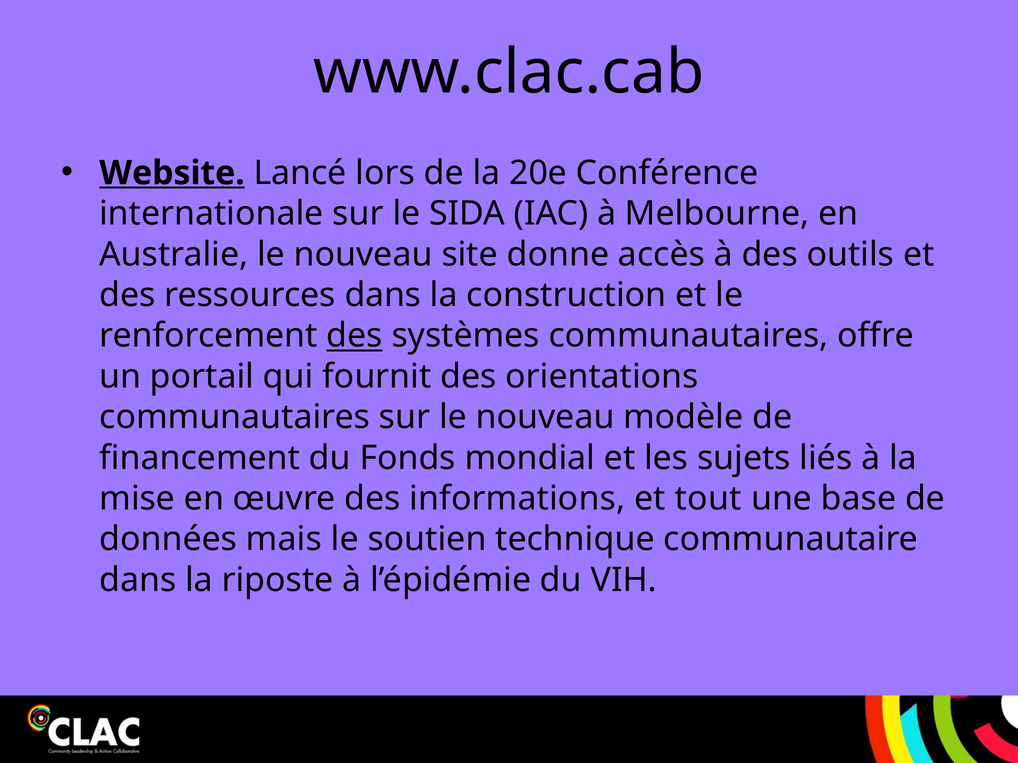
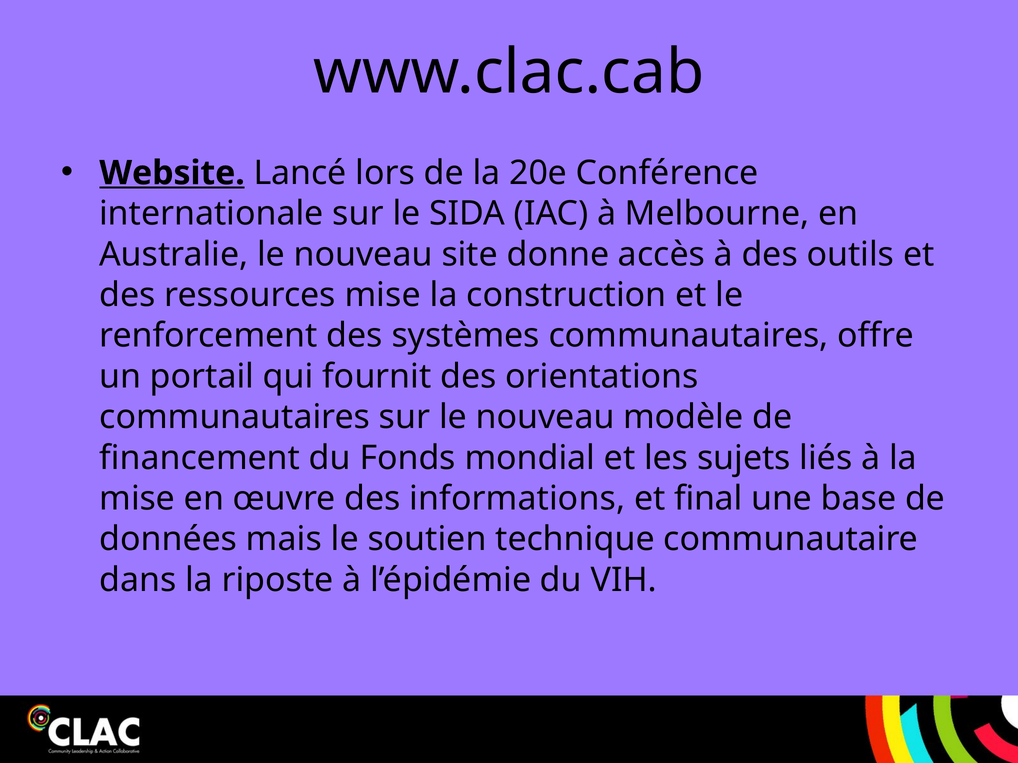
ressources dans: dans -> mise
des at (355, 336) underline: present -> none
tout: tout -> final
